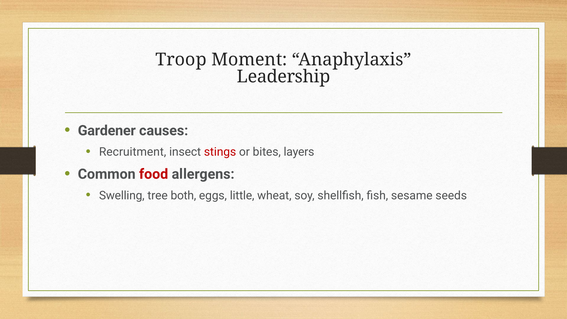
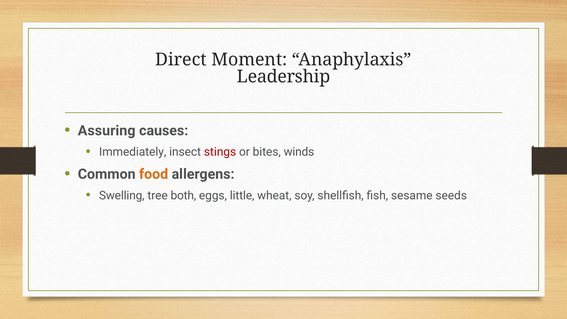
Troop: Troop -> Direct
Gardener: Gardener -> Assuring
Recruitment: Recruitment -> Immediately
layers: layers -> winds
food colour: red -> orange
